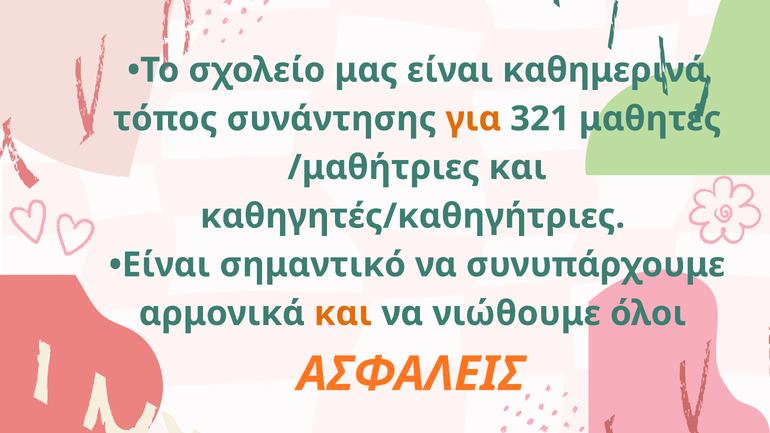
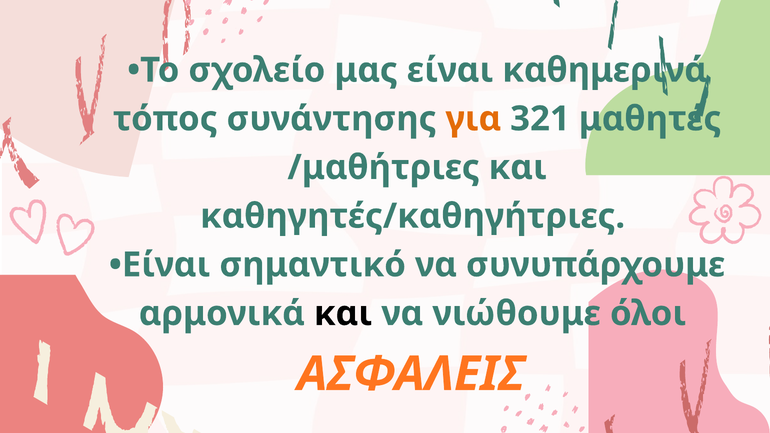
και at (343, 314) colour: orange -> black
